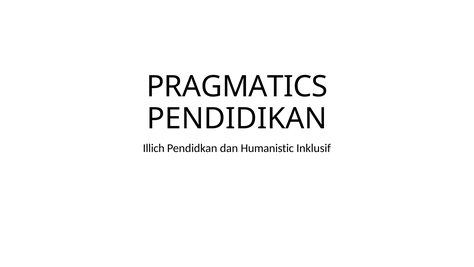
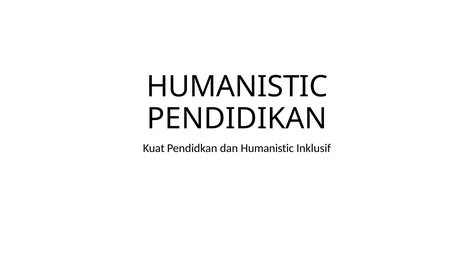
PRAGMATICS at (237, 87): PRAGMATICS -> HUMANISTIC
Illich: Illich -> Kuat
